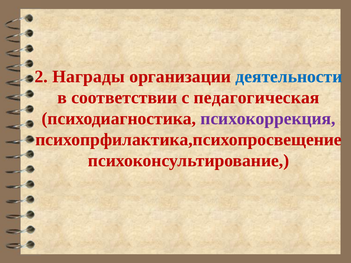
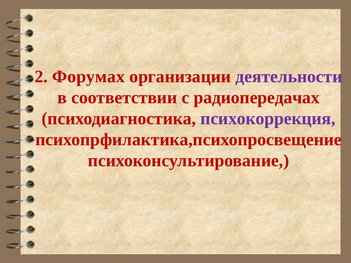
Награды: Награды -> Форумах
деятельности colour: blue -> purple
педагогическая: педагогическая -> радиопередачах
